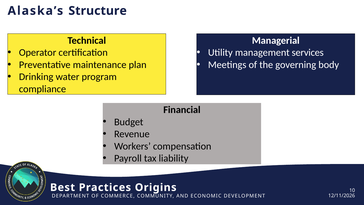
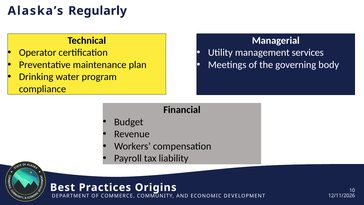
Structure: Structure -> Regularly
